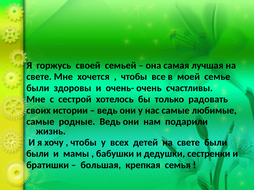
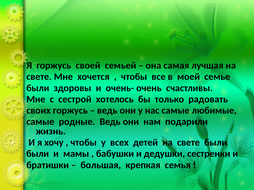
своих истории: истории -> горжусь
